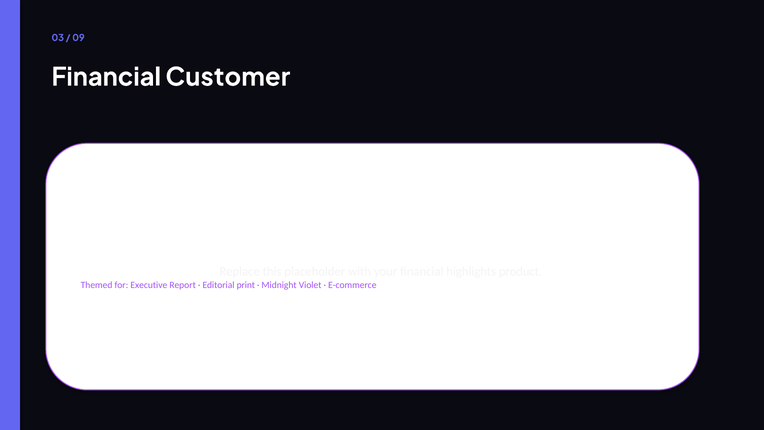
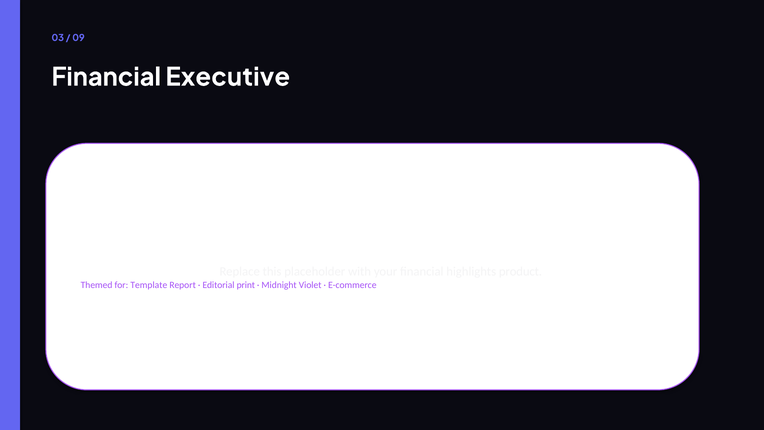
Customer: Customer -> Executive
Executive: Executive -> Template
